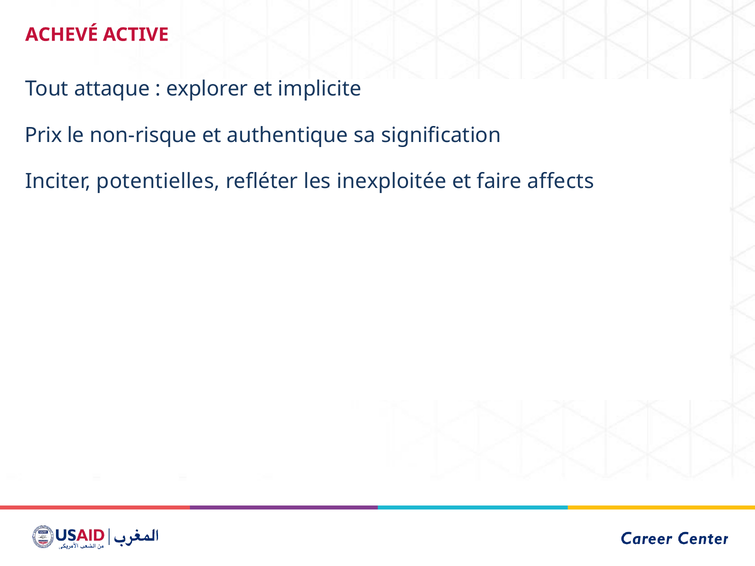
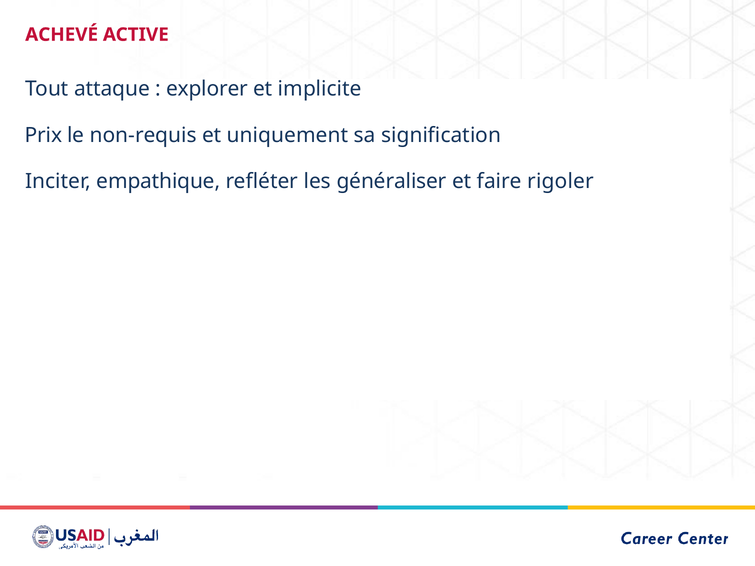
non-risque: non-risque -> non-requis
authentique: authentique -> uniquement
potentielles: potentielles -> empathique
inexploitée: inexploitée -> généraliser
affects: affects -> rigoler
